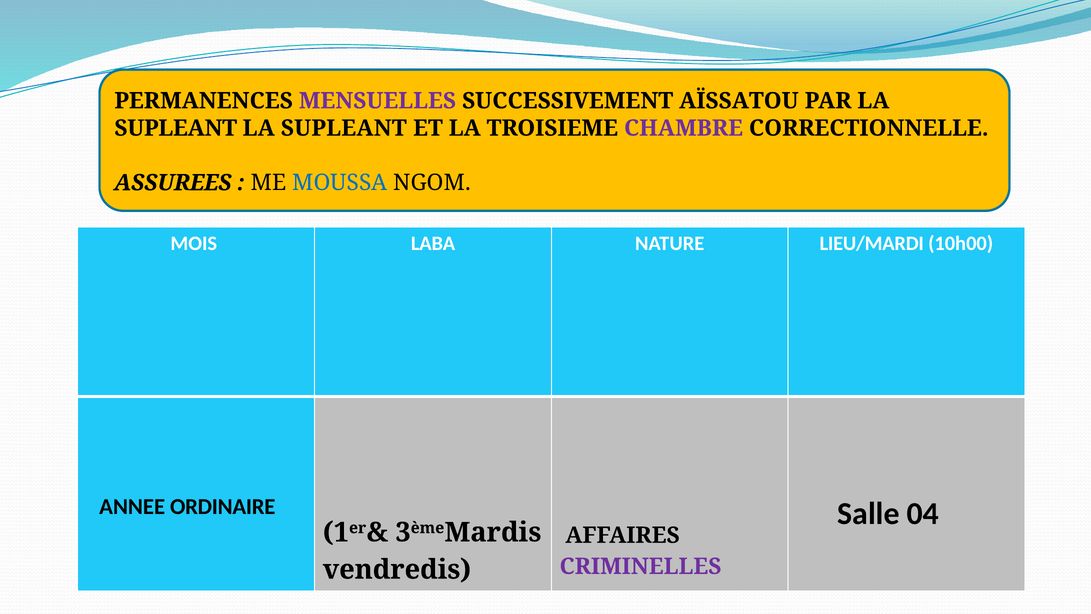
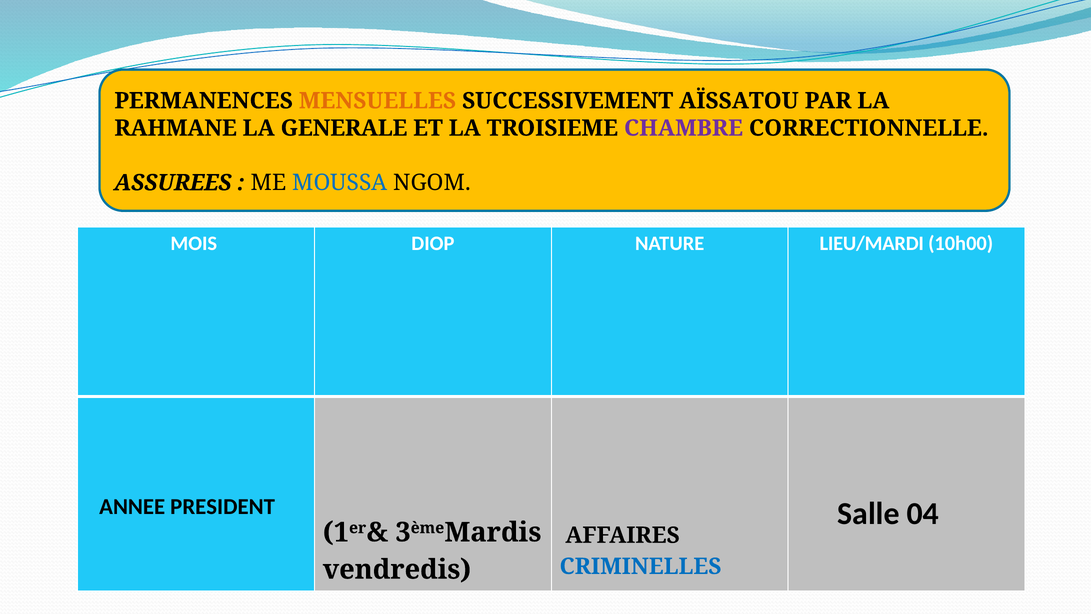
MENSUELLES colour: purple -> orange
SUPLEANT at (176, 128): SUPLEANT -> RAHMANE
SUPLEANT at (344, 128): SUPLEANT -> GENERALE
LABA: LABA -> DIOP
ORDINAIRE: ORDINAIRE -> PRESIDENT
CRIMINELLES colour: purple -> blue
